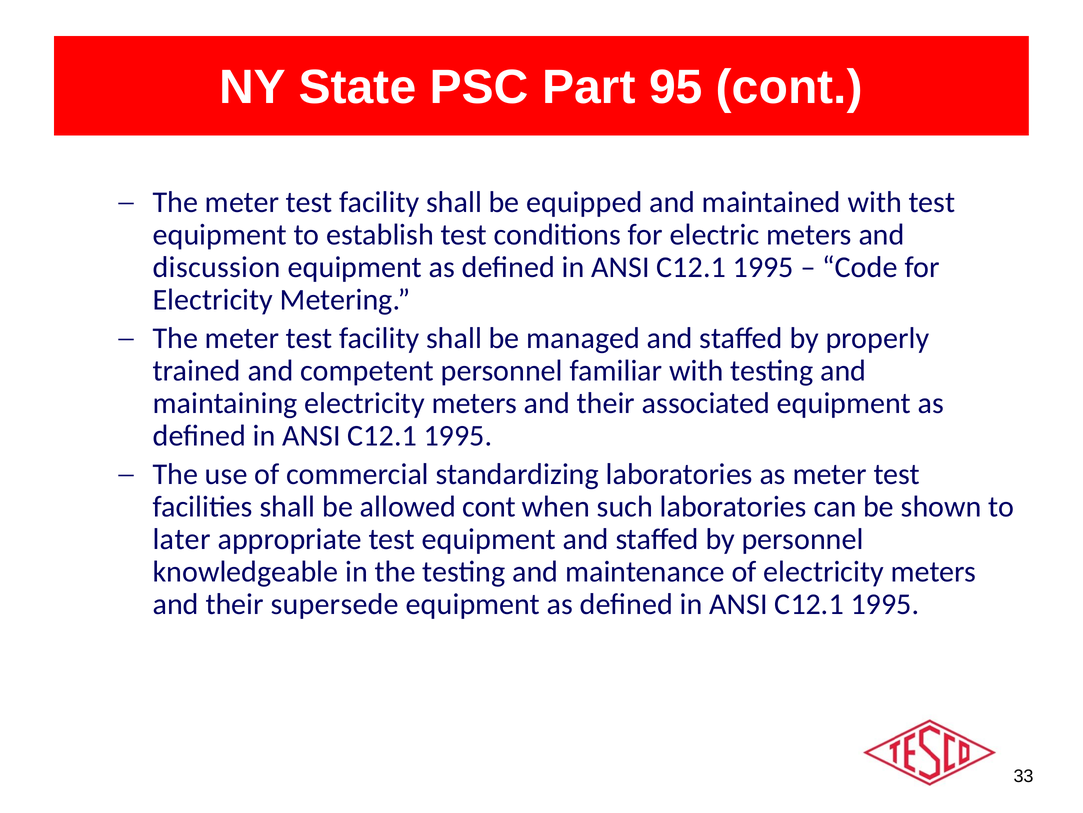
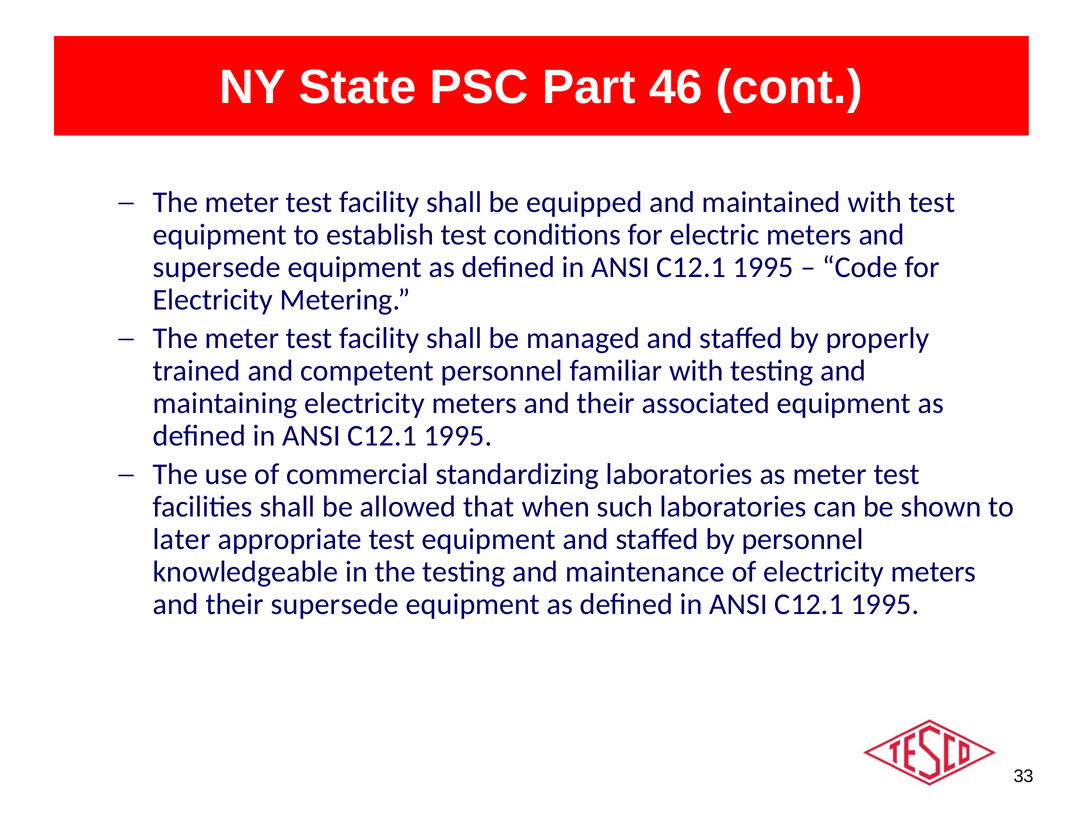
95: 95 -> 46
discussion at (217, 267): discussion -> supersede
allowed cont: cont -> that
